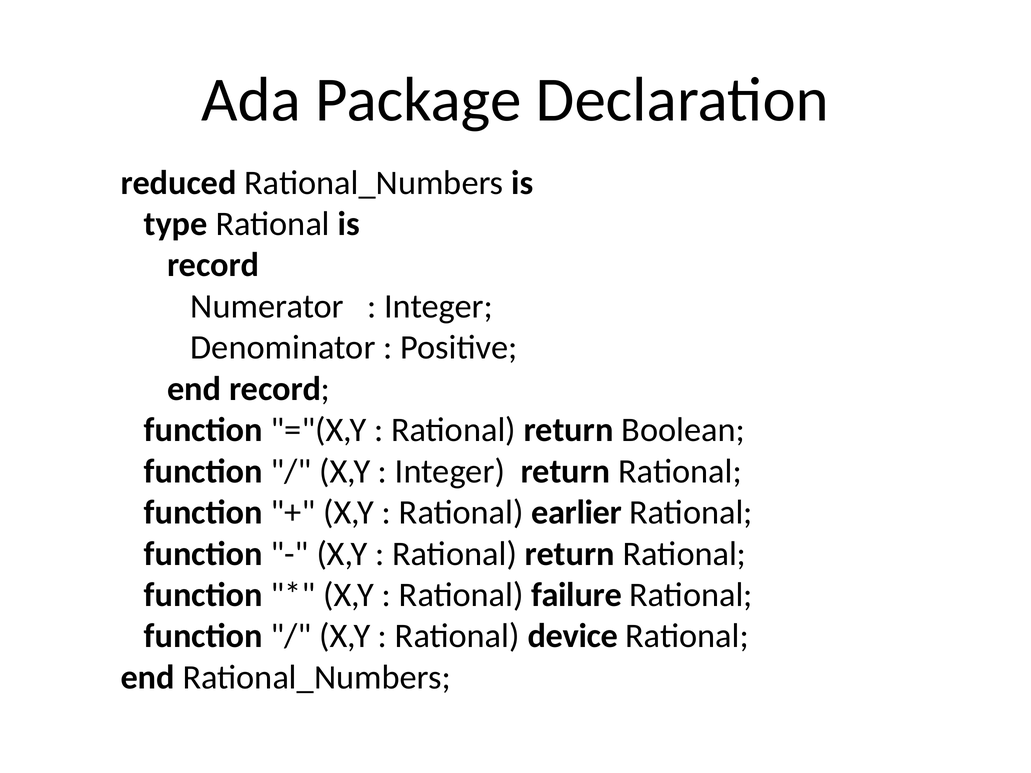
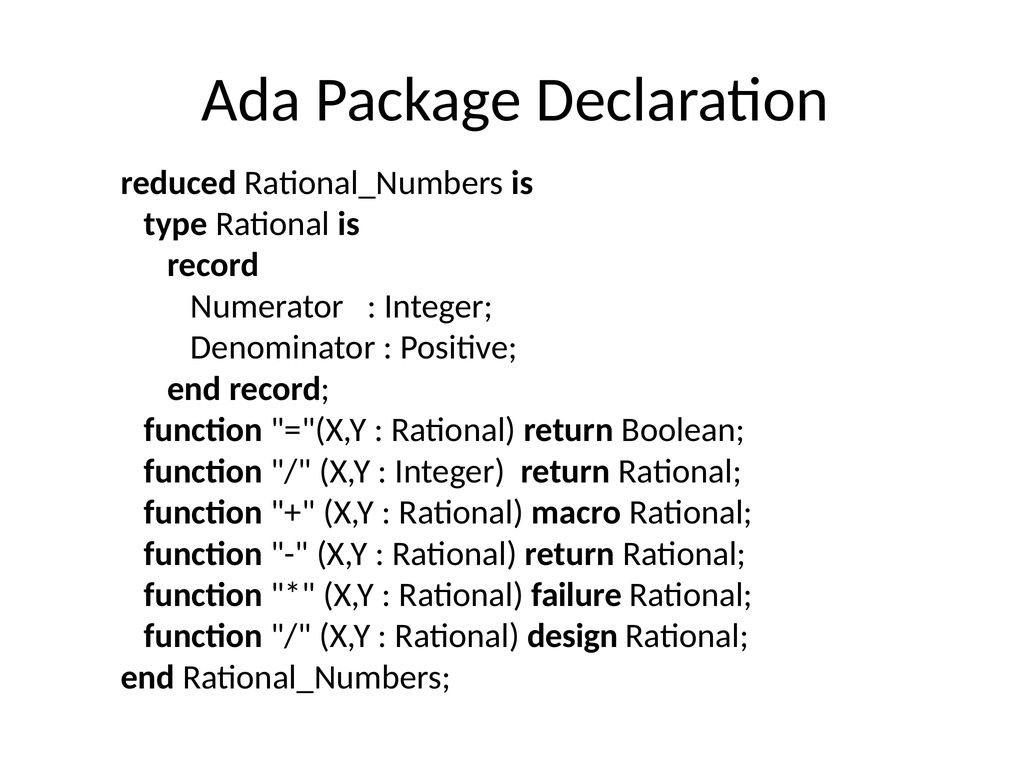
earlier: earlier -> macro
device: device -> design
